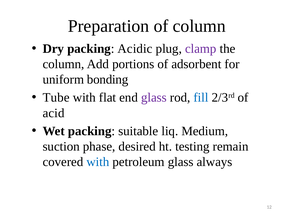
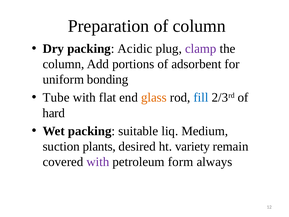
glass at (154, 97) colour: purple -> orange
acid: acid -> hard
phase: phase -> plants
testing: testing -> variety
with at (98, 162) colour: blue -> purple
petroleum glass: glass -> form
